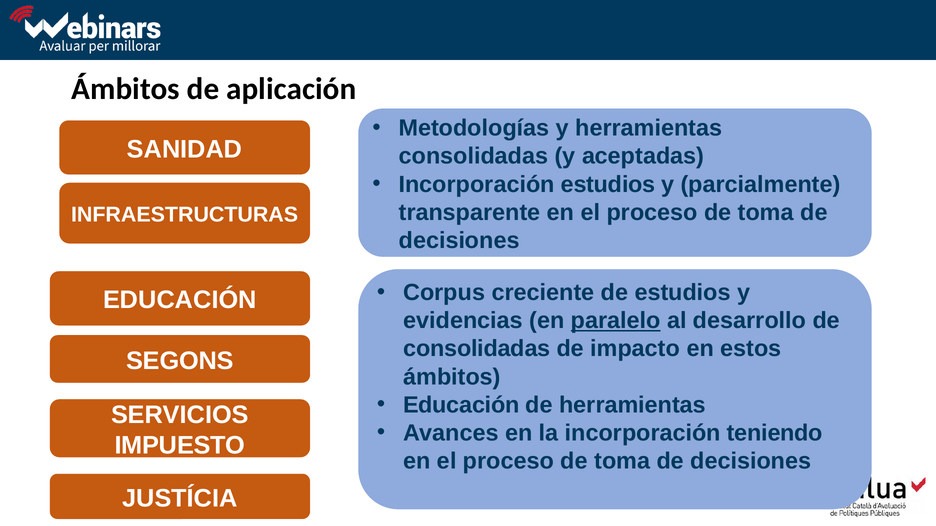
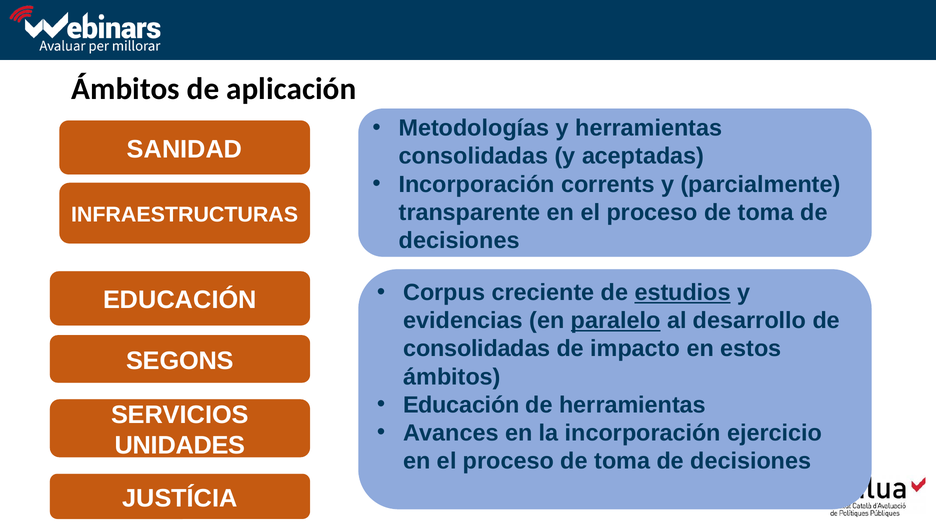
Incorporación estudios: estudios -> corrents
estudios at (683, 293) underline: none -> present
teniendo: teniendo -> ejercicio
IMPUESTO: IMPUESTO -> UNIDADES
